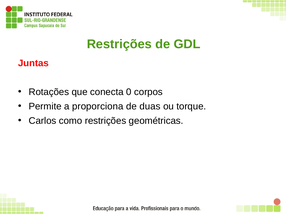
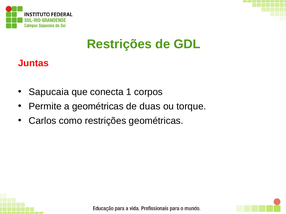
Rotações: Rotações -> Sapucaia
0: 0 -> 1
a proporciona: proporciona -> geométricas
